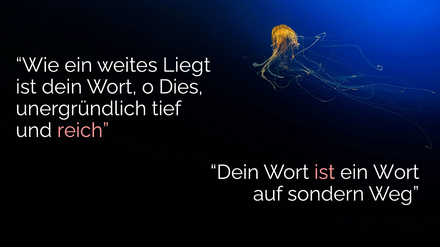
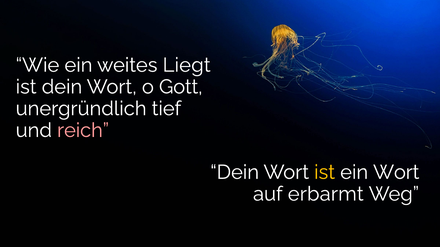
Dies: Dies -> Gott
ist at (325, 173) colour: pink -> yellow
sondern: sondern -> erbarmt
